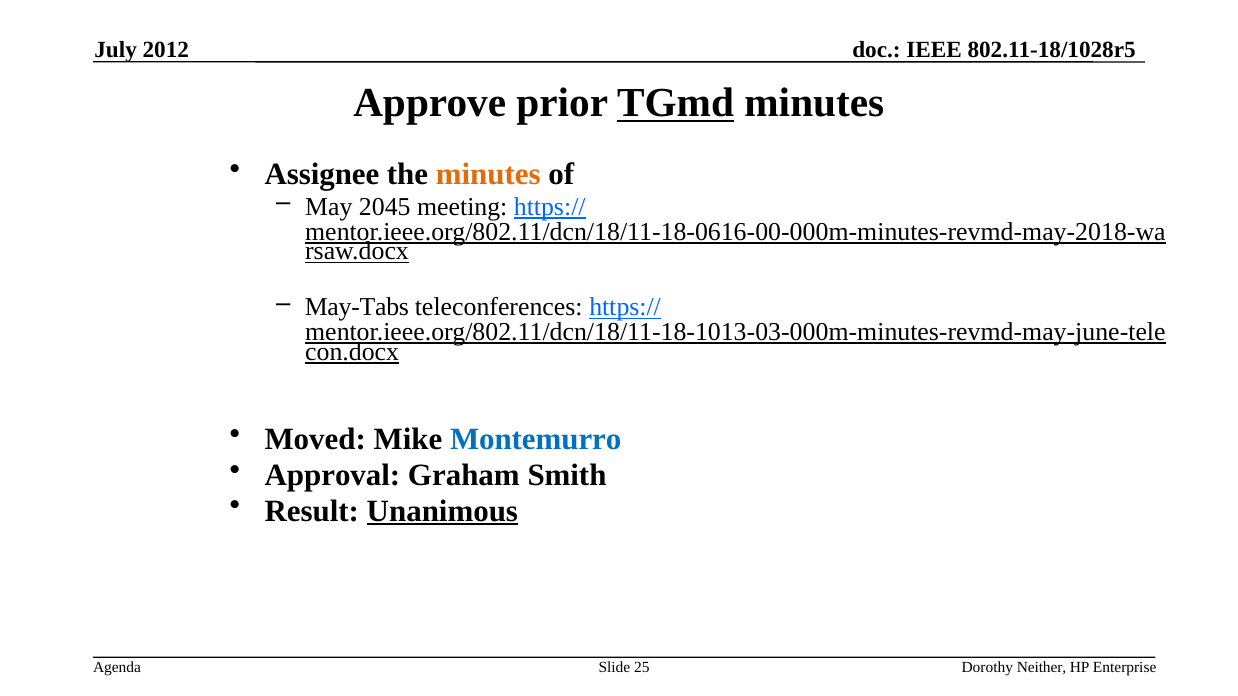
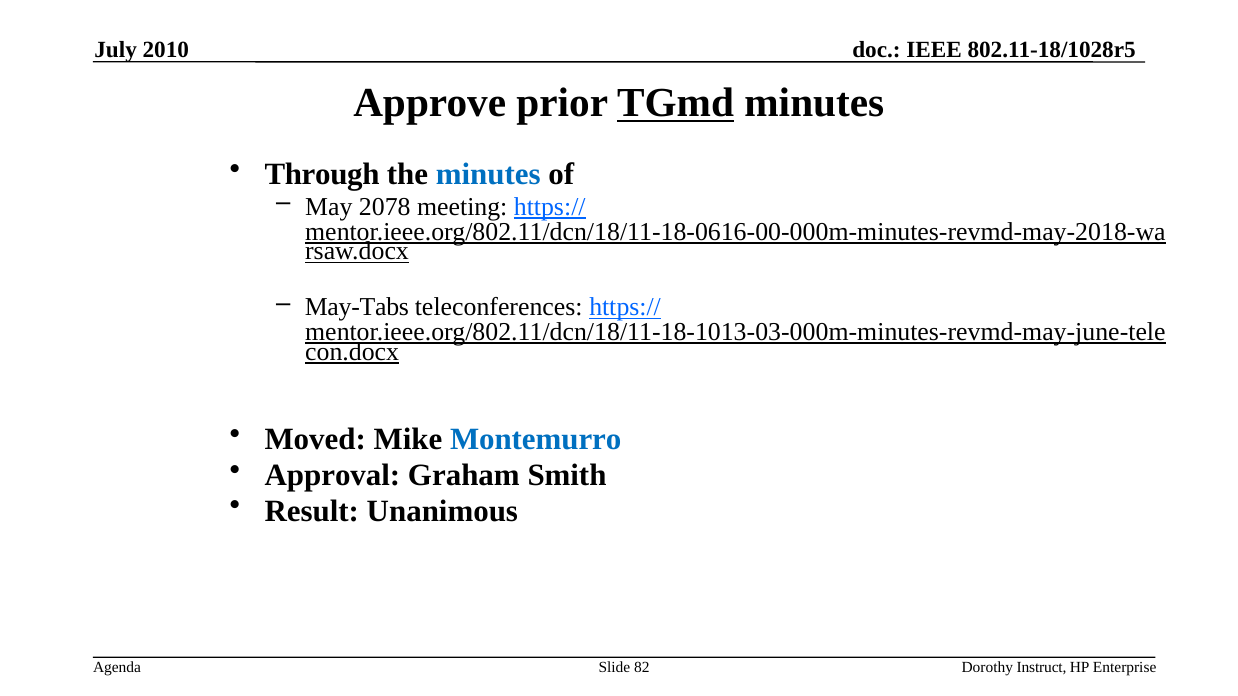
2012: 2012 -> 2010
Assignee: Assignee -> Through
minutes at (488, 174) colour: orange -> blue
2045: 2045 -> 2078
Unanimous underline: present -> none
25: 25 -> 82
Neither: Neither -> Instruct
